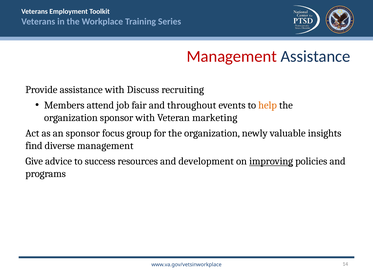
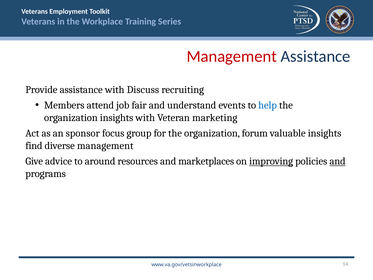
throughout: throughout -> understand
help colour: orange -> blue
organization sponsor: sponsor -> insights
newly: newly -> forum
success: success -> around
development: development -> marketplaces
and at (338, 161) underline: none -> present
